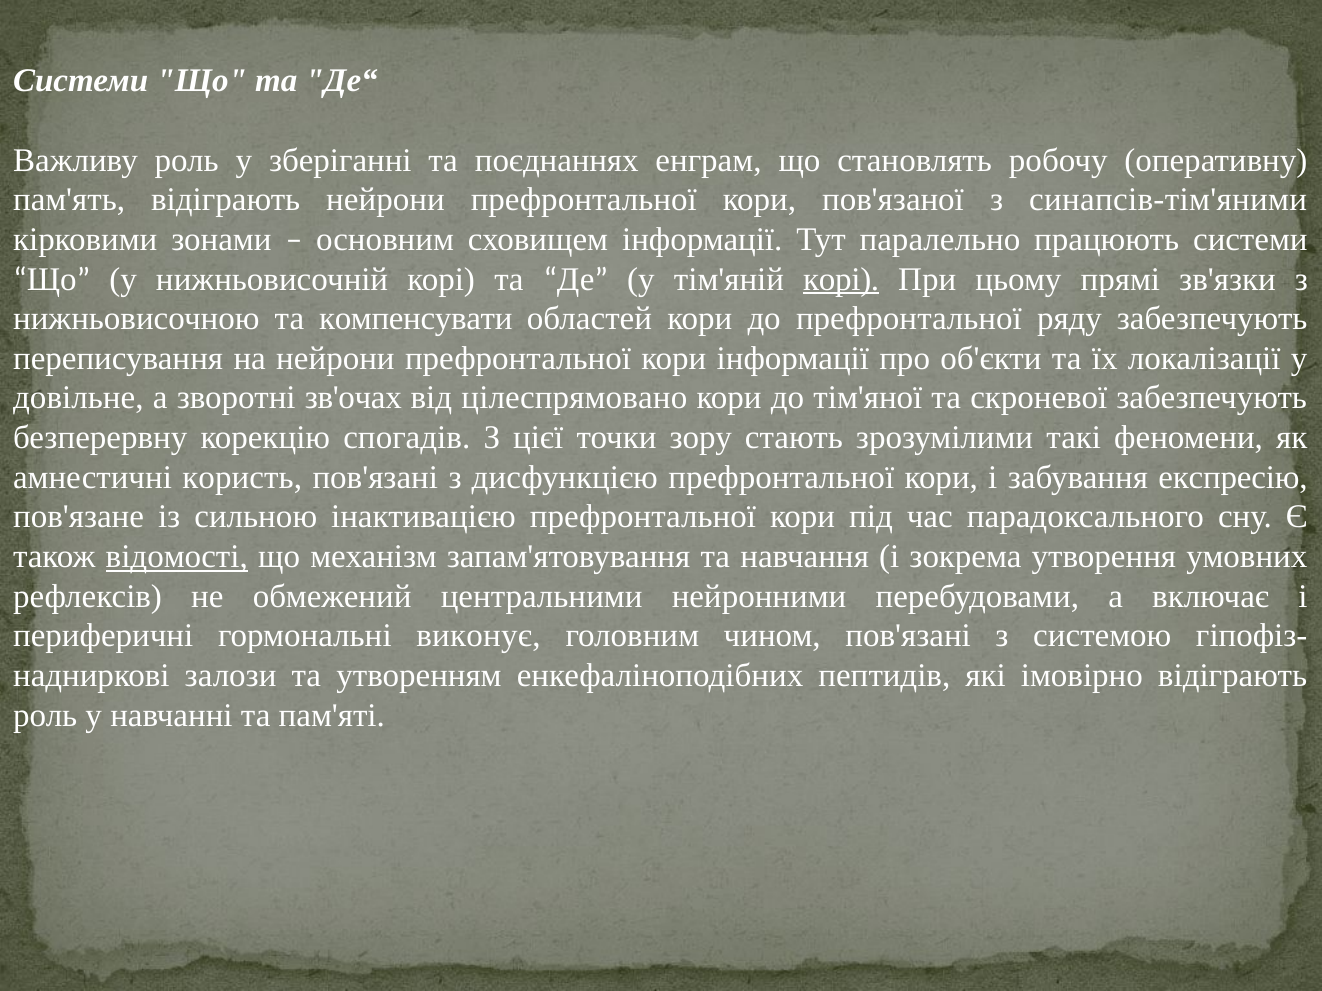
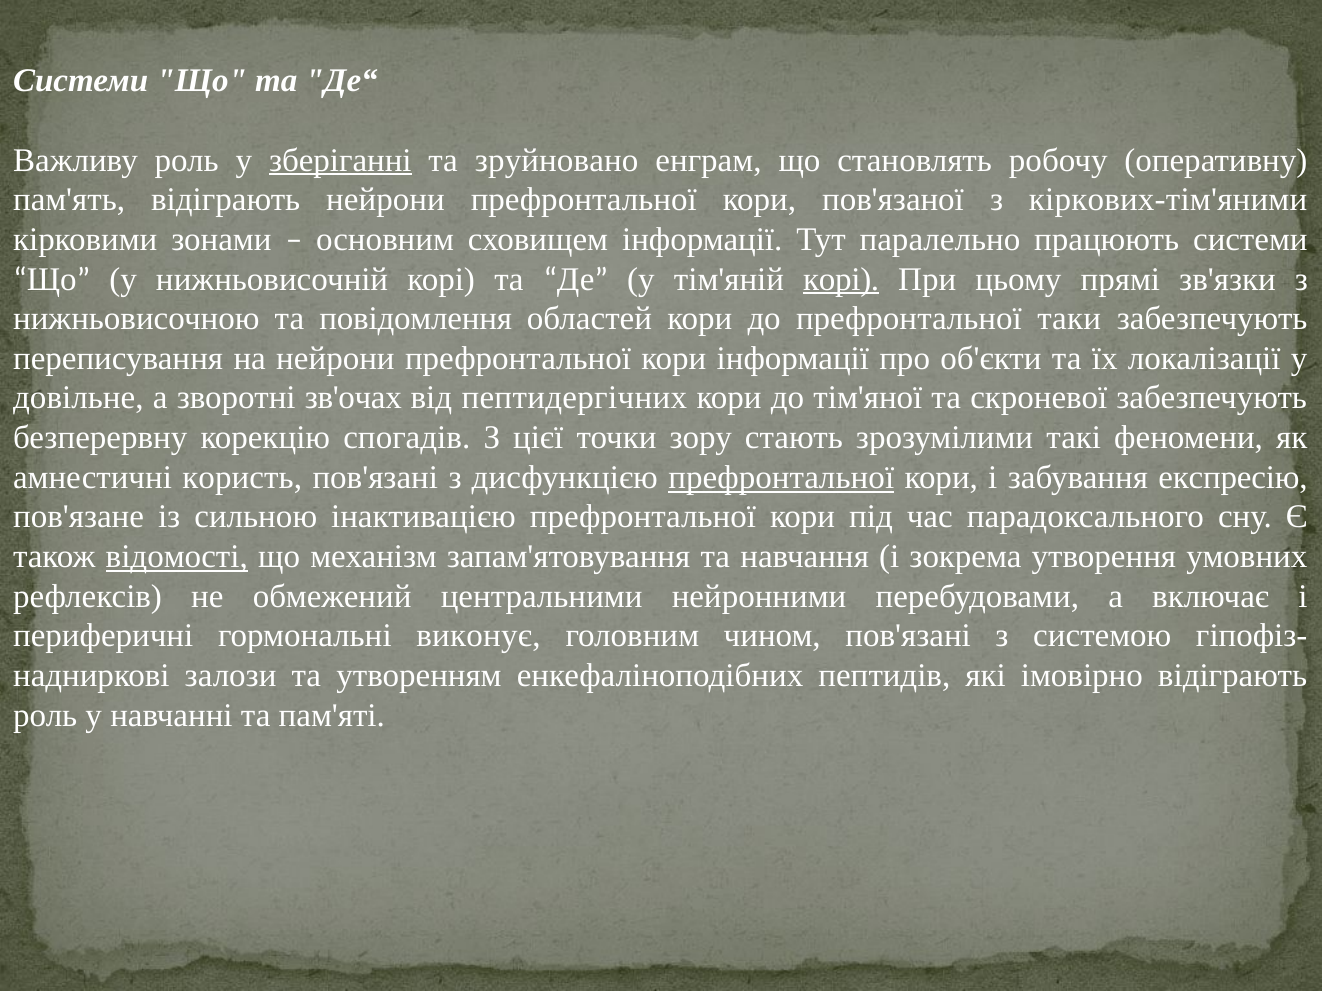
зберіганні underline: none -> present
поєднаннях: поєднаннях -> зруйновано
синапсів-тім'яними: синапсів-тім'яними -> кіркових-тім'яними
компенсувати: компенсувати -> повідомлення
ряду: ряду -> таки
цілеспрямовано: цілеспрямовано -> пептидергічних
префронтальної at (781, 478) underline: none -> present
